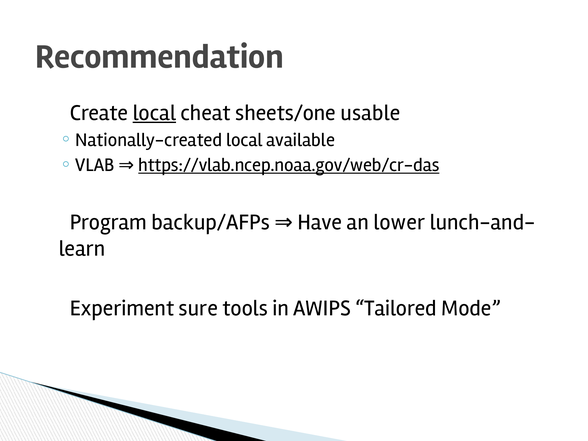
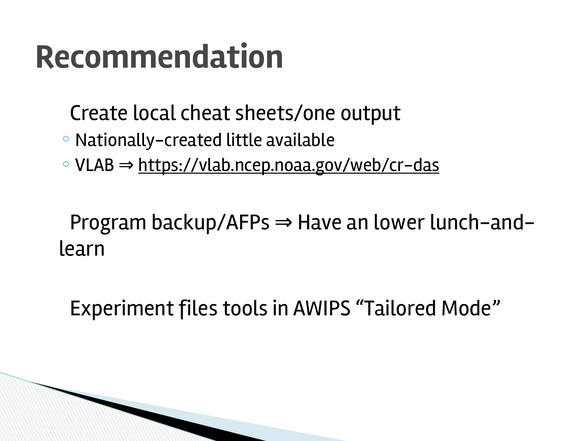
local at (154, 113) underline: present -> none
usable: usable -> output
local at (244, 140): local -> little
sure: sure -> files
